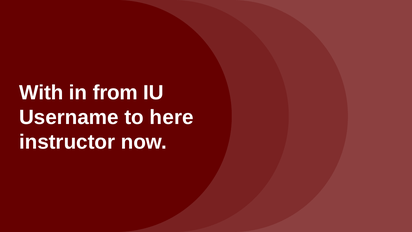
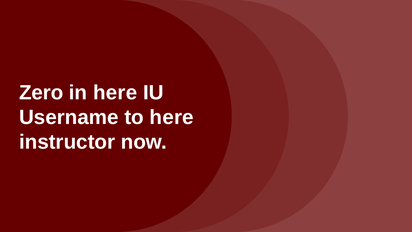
With: With -> Zero
in from: from -> here
